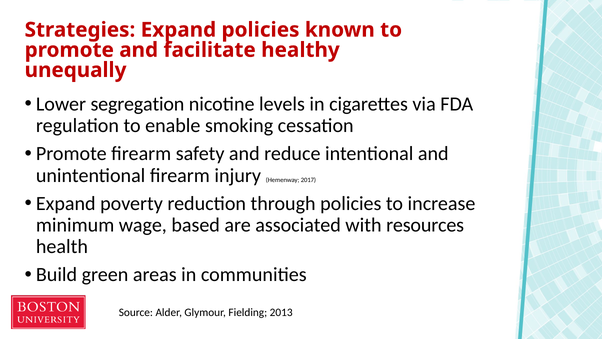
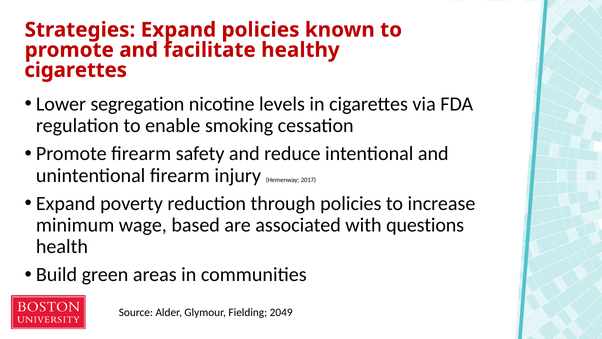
unequally at (76, 70): unequally -> cigarettes
resources: resources -> questions
2013: 2013 -> 2049
